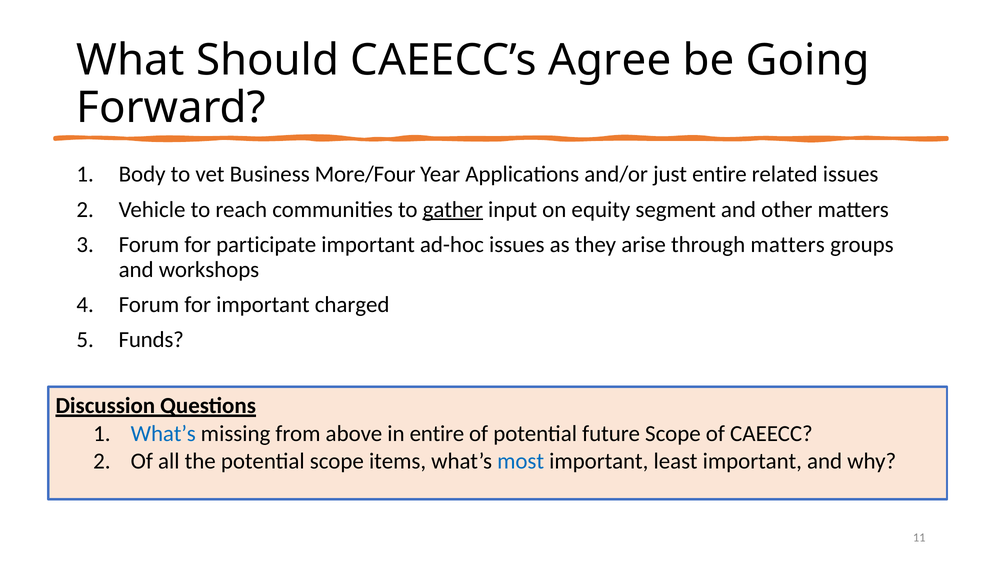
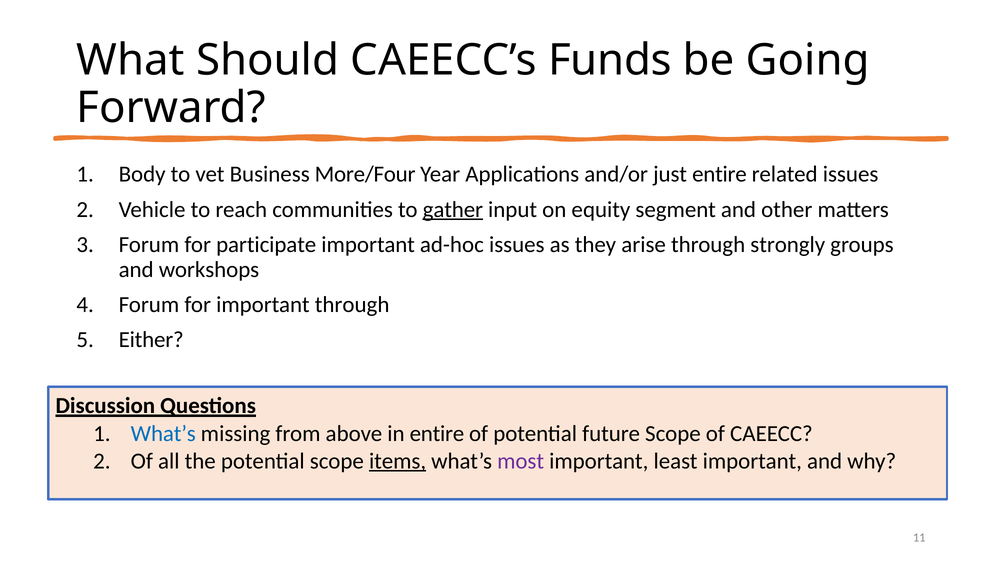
Agree: Agree -> Funds
through matters: matters -> strongly
important charged: charged -> through
Funds: Funds -> Either
items underline: none -> present
most colour: blue -> purple
